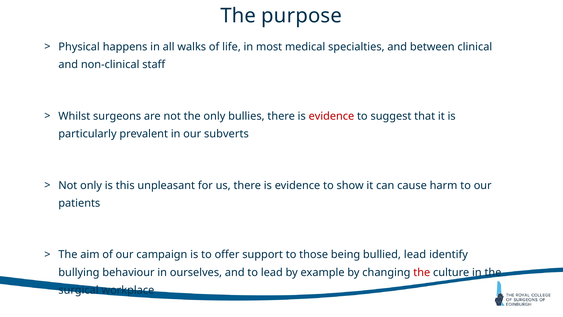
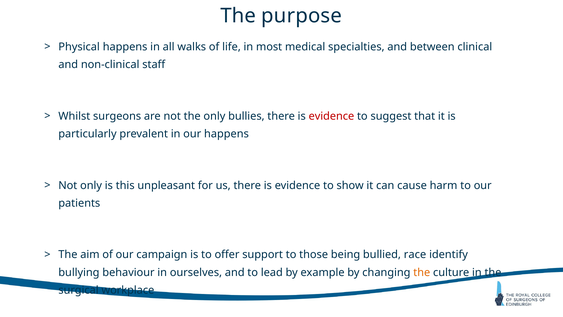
our subverts: subverts -> happens
bullied lead: lead -> race
the at (422, 272) colour: red -> orange
